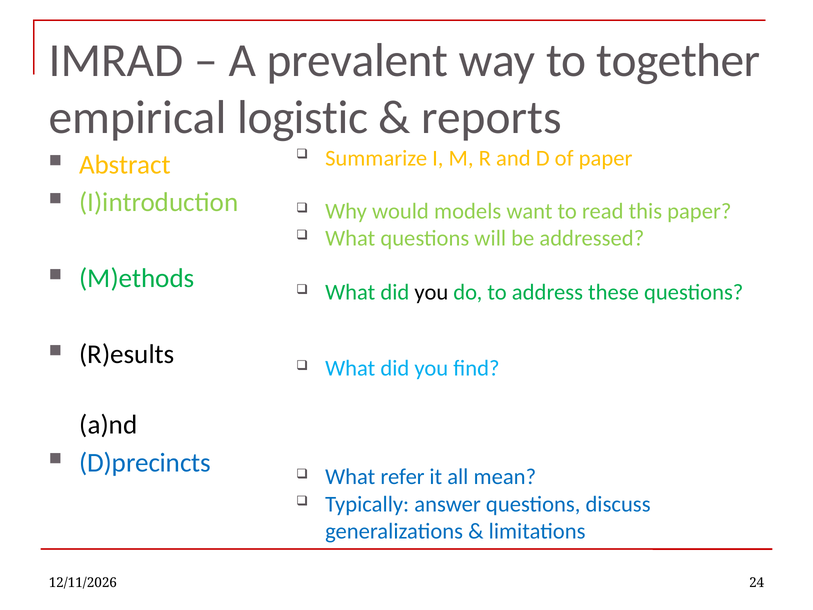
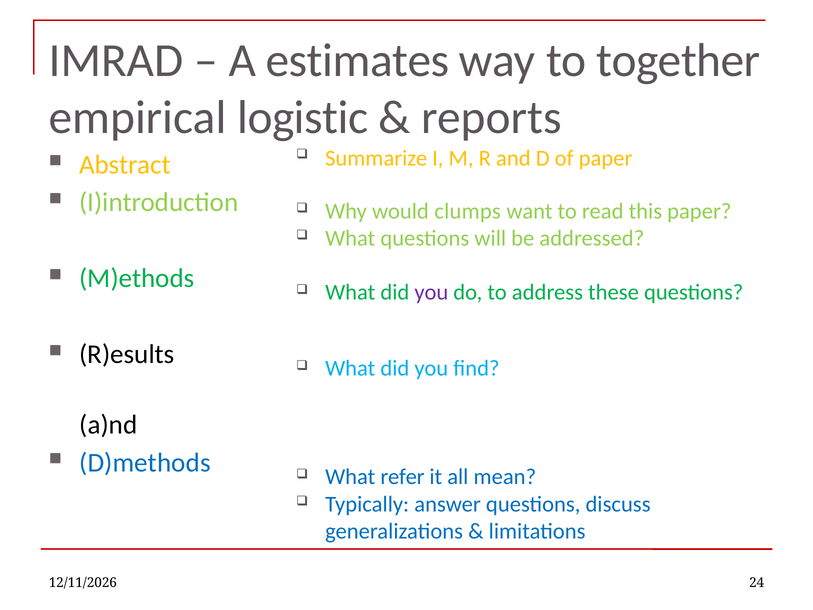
prevalent: prevalent -> estimates
models: models -> clumps
you at (431, 292) colour: black -> purple
D)precincts: D)precincts -> D)methods
